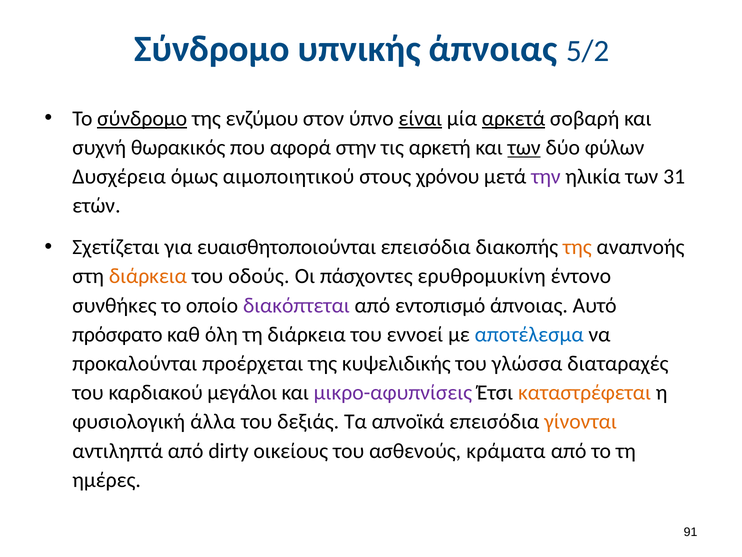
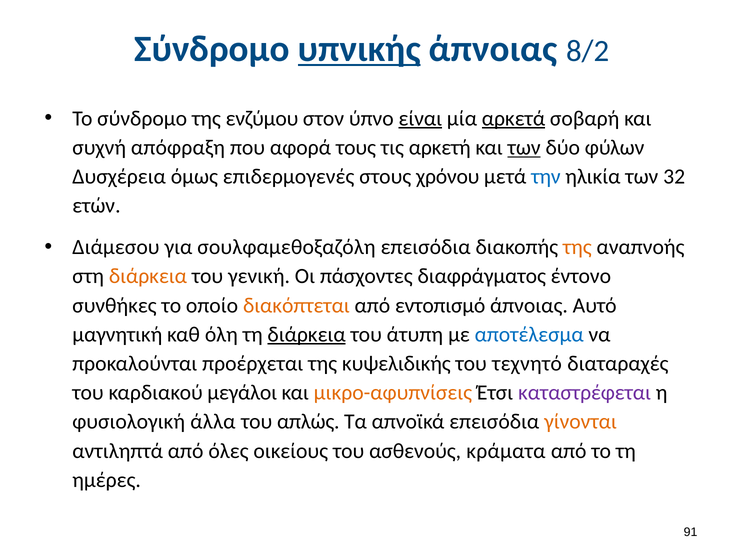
υπνικής underline: none -> present
5/2: 5/2 -> 8/2
σύνδρομο at (142, 118) underline: present -> none
θωρακικός: θωρακικός -> απόφραξη
στην: στην -> τους
αιμοποιητικού: αιμοποιητικού -> επιδερμογενές
την colour: purple -> blue
31: 31 -> 32
Σχετίζεται: Σχετίζεται -> Διάμεσου
ευαισθητοποιούνται: ευαισθητοποιούνται -> σουλφαμεθοξαζόλη
οδούς: οδούς -> γενική
ερυθρομυκίνη: ερυθρομυκίνη -> διαφράγματος
διακόπτεται colour: purple -> orange
πρόσφατο: πρόσφατο -> μαγνητική
διάρκεια at (307, 334) underline: none -> present
εννοεί: εννοεί -> άτυπη
γλώσσα: γλώσσα -> τεχνητό
μικρο-αφυπνίσεις colour: purple -> orange
καταστρέφεται colour: orange -> purple
δεξιάς: δεξιάς -> απλώς
dirty: dirty -> όλες
